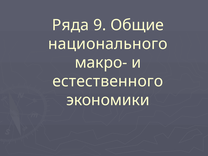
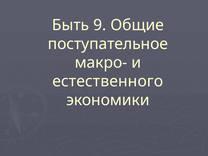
Ряда: Ряда -> Быть
национального: национального -> поступательное
